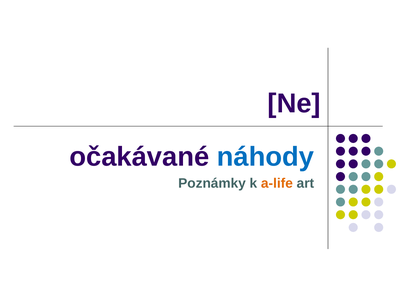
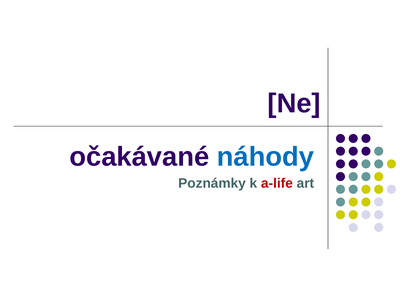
a-life colour: orange -> red
